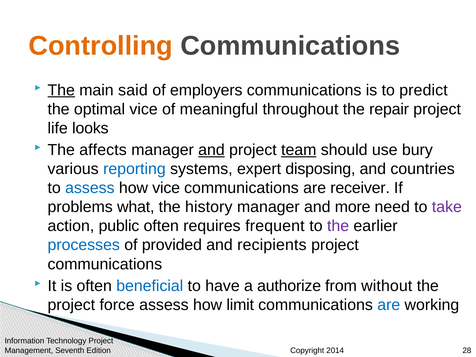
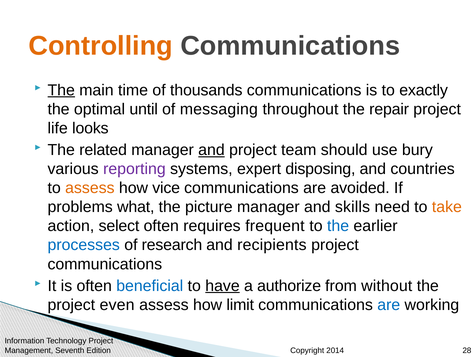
said: said -> time
employers: employers -> thousands
predict: predict -> exactly
optimal vice: vice -> until
meaningful: meaningful -> messaging
affects: affects -> related
team underline: present -> none
reporting colour: blue -> purple
assess at (90, 188) colour: blue -> orange
receiver: receiver -> avoided
history: history -> picture
more: more -> skills
take colour: purple -> orange
public: public -> select
the at (338, 226) colour: purple -> blue
provided: provided -> research
have underline: none -> present
force: force -> even
